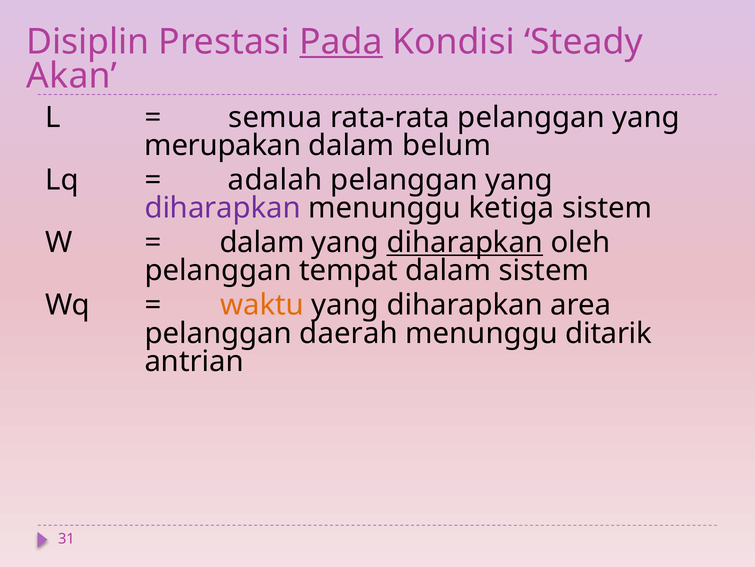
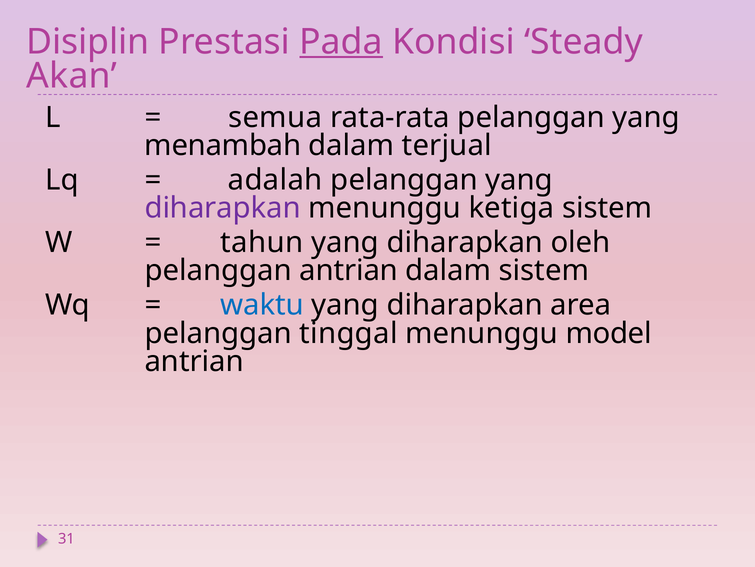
merupakan: merupakan -> menambah
belum: belum -> terjual
dalam at (262, 242): dalam -> tahun
diharapkan at (465, 242) underline: present -> none
pelanggan tempat: tempat -> antrian
waktu colour: orange -> blue
daerah: daerah -> tinggal
ditarik: ditarik -> model
